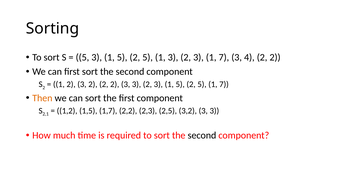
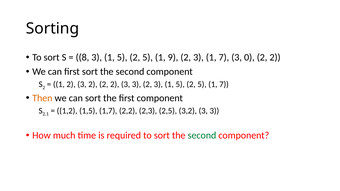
5 at (82, 57): 5 -> 8
1 3: 3 -> 9
4: 4 -> 0
second at (202, 136) colour: black -> green
